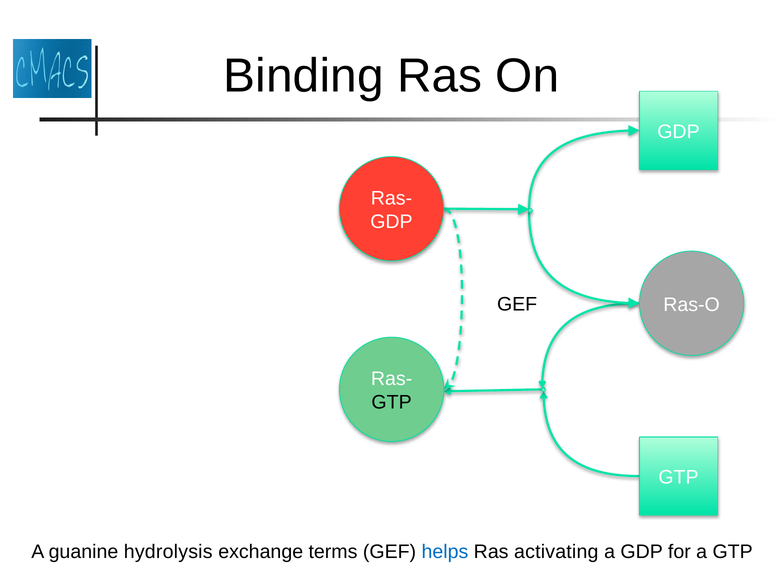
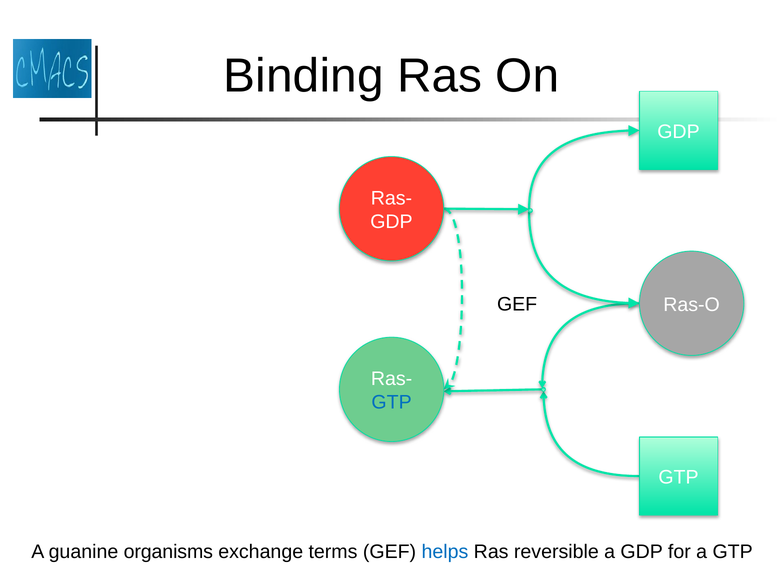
GTP at (392, 403) colour: black -> blue
hydrolysis: hydrolysis -> organisms
activating: activating -> reversible
